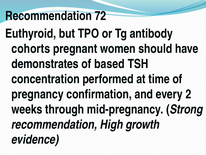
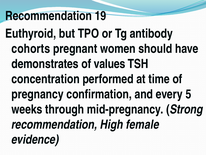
72: 72 -> 19
based: based -> values
2: 2 -> 5
growth: growth -> female
